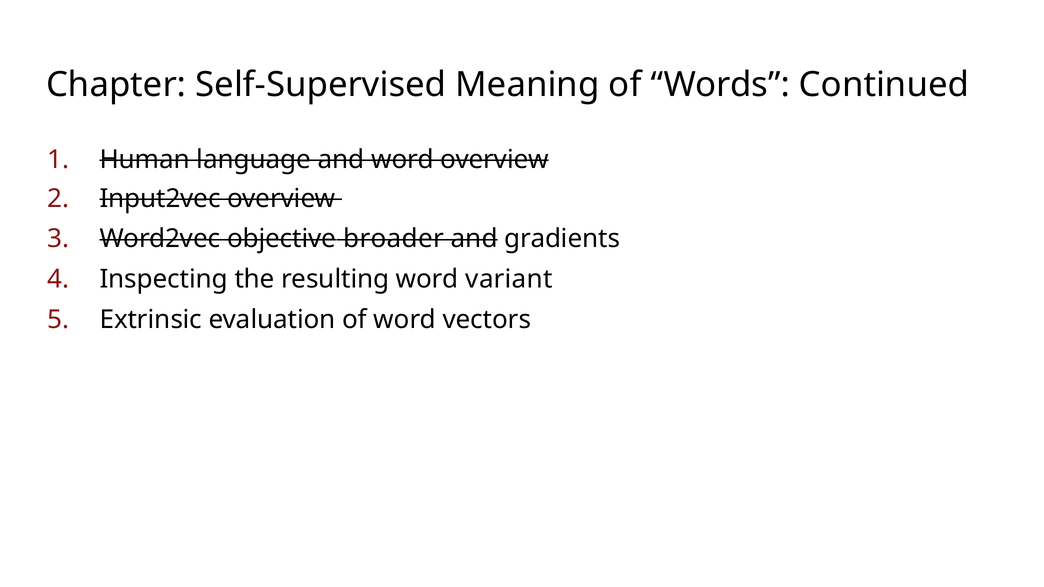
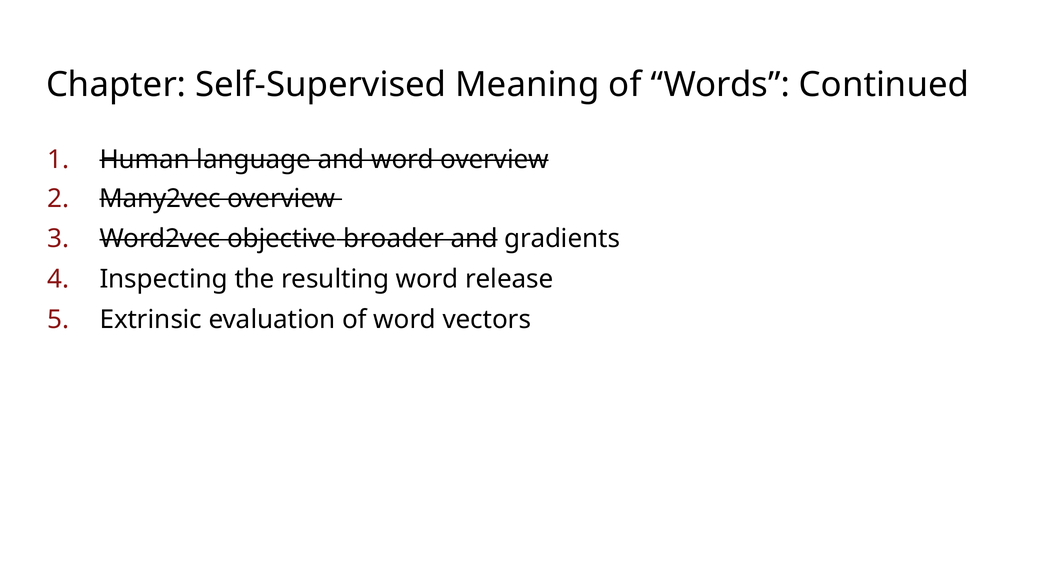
Input2vec: Input2vec -> Many2vec
variant: variant -> release
